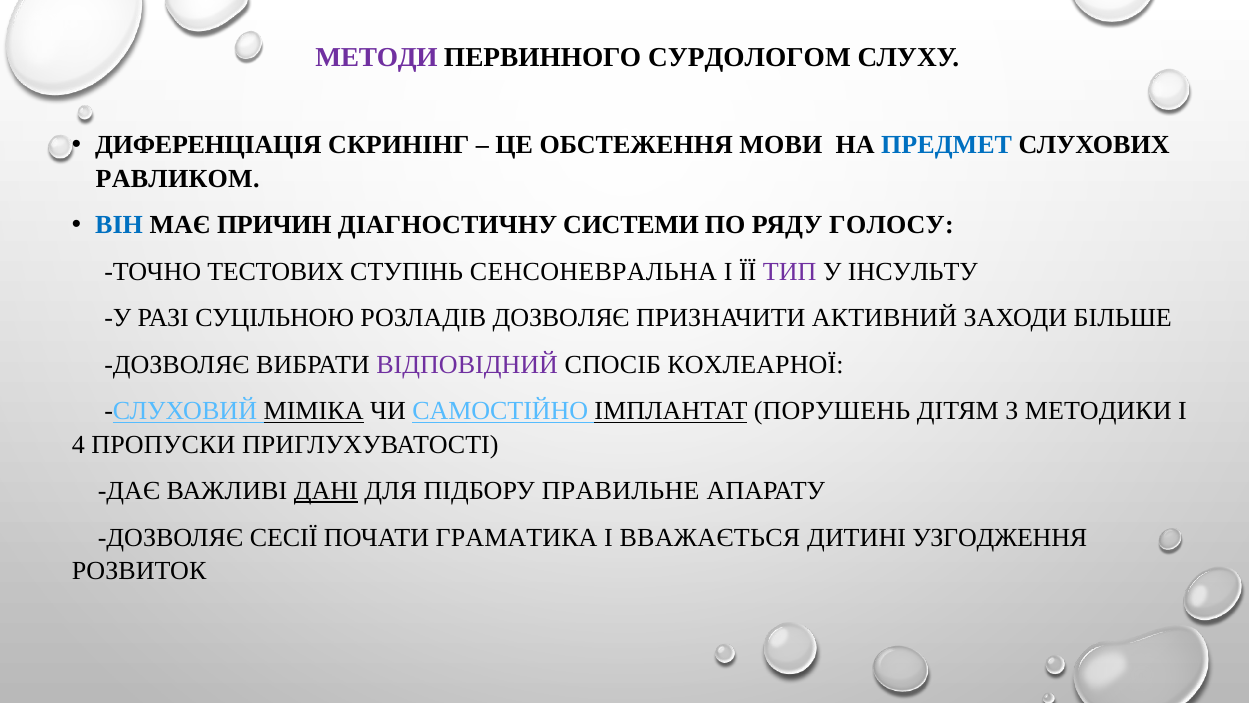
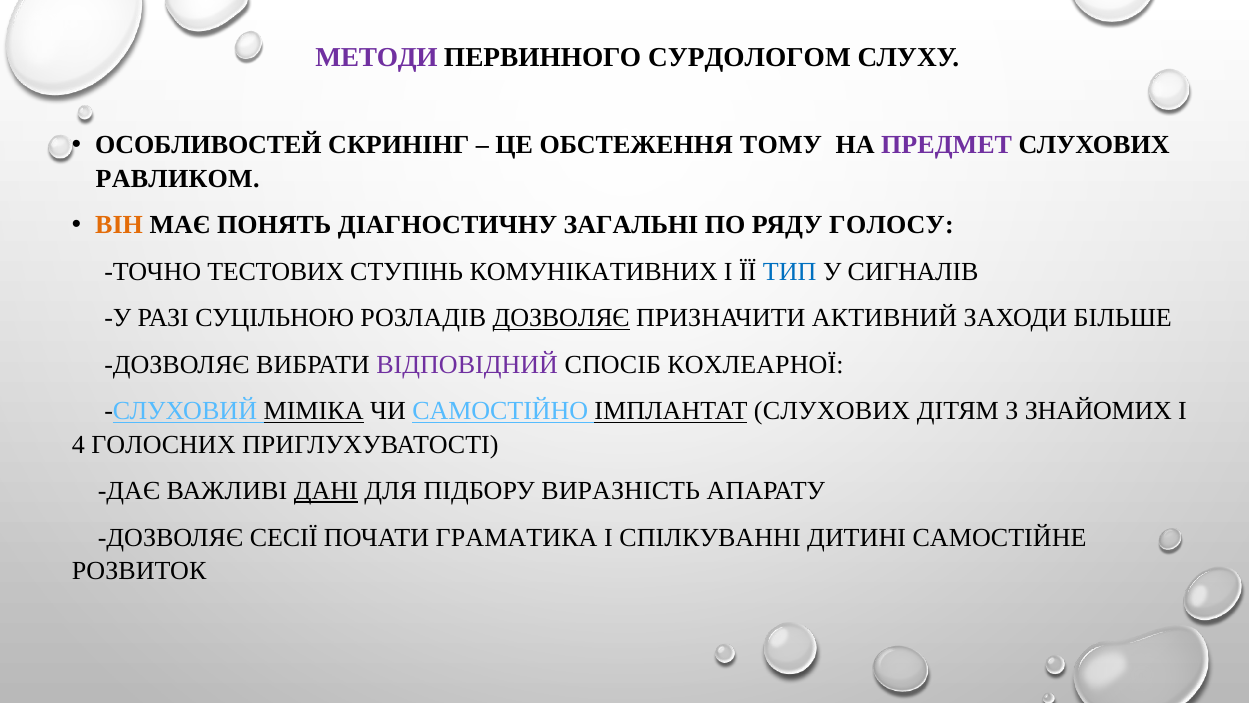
ДИФЕРЕНЦІАЦІЯ: ДИФЕРЕНЦІАЦІЯ -> ОСОБЛИВОСТЕЙ
МОВИ: МОВИ -> ТОМУ
ПРЕДМЕТ colour: blue -> purple
ВІН colour: blue -> orange
ПРИЧИН: ПРИЧИН -> ПОНЯТЬ
СИСТЕМИ: СИСТЕМИ -> ЗАГАЛЬНІ
СЕНСОНЕВРАЛЬНА: СЕНСОНЕВРАЛЬНА -> КОМУНІКАТИВНИХ
ТИП colour: purple -> blue
ІНСУЛЬТУ: ІНСУЛЬТУ -> СИГНАЛІВ
ДОЗВОЛЯЄ at (561, 318) underline: none -> present
ІМПЛАНТАТ ПОРУШЕНЬ: ПОРУШЕНЬ -> СЛУХОВИХ
МЕТОДИКИ: МЕТОДИКИ -> ЗНАЙОМИХ
ПРОПУСКИ: ПРОПУСКИ -> ГОЛОСНИХ
ПРАВИЛЬНЕ: ПРАВИЛЬНЕ -> ВИРАЗНІСТЬ
ВВАЖАЄТЬСЯ: ВВАЖАЄТЬСЯ -> СПІЛКУВАННІ
УЗГОДЖЕННЯ: УЗГОДЖЕННЯ -> САМОСТІЙНЕ
